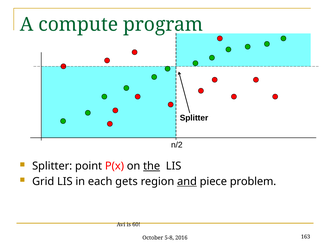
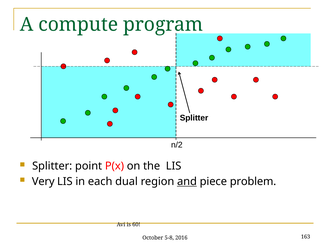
the underline: present -> none
Grid: Grid -> Very
gets: gets -> dual
